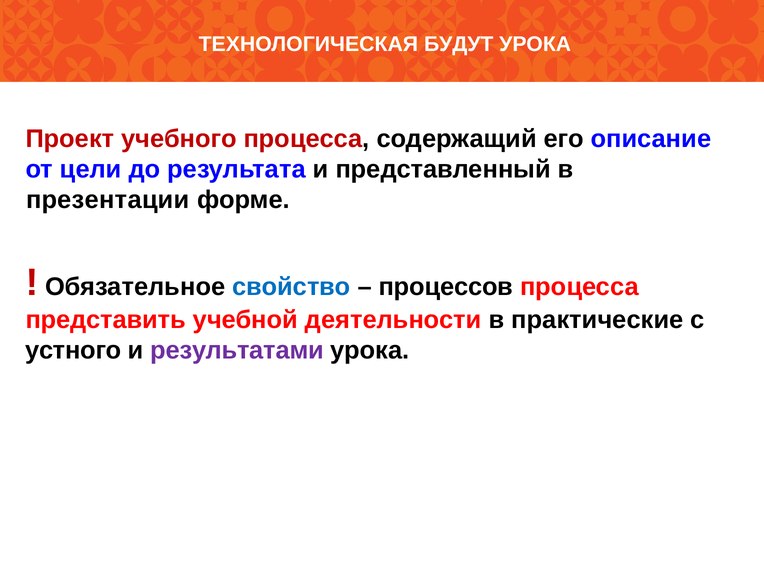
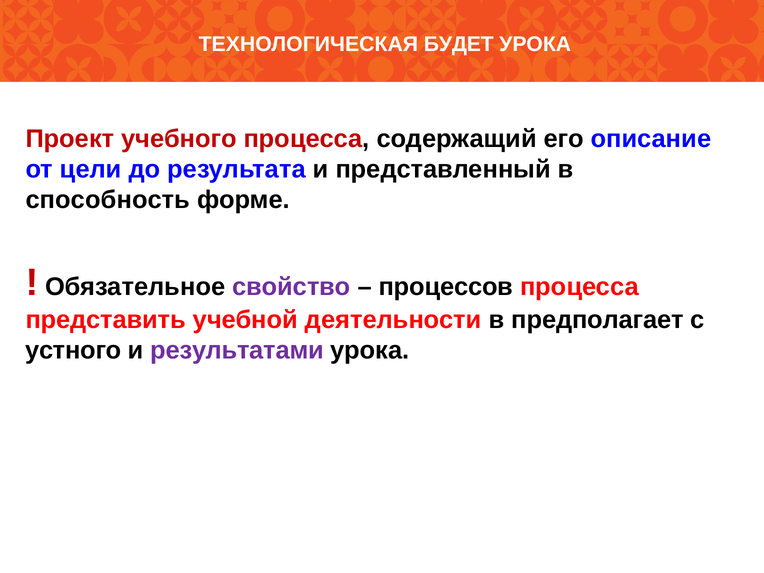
БУДУТ: БУДУТ -> БУДЕТ
презентации: презентации -> способность
свойство colour: blue -> purple
практические: практические -> предполагает
